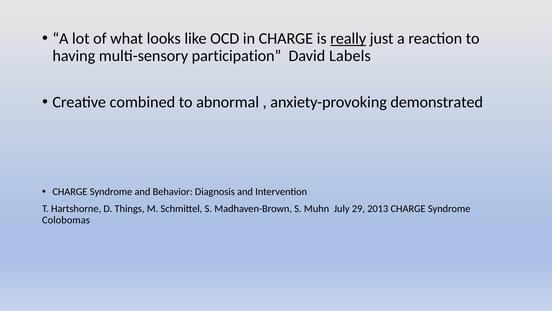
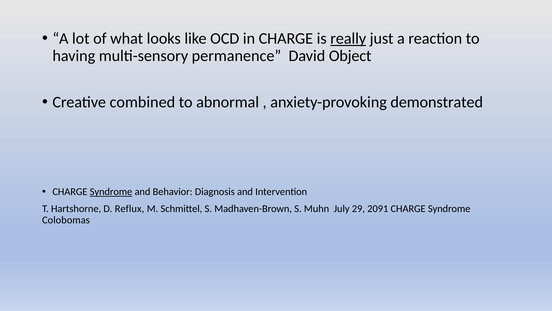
participation: participation -> permanence
Labels: Labels -> Object
Syndrome at (111, 191) underline: none -> present
Things: Things -> Reflux
2013: 2013 -> 2091
